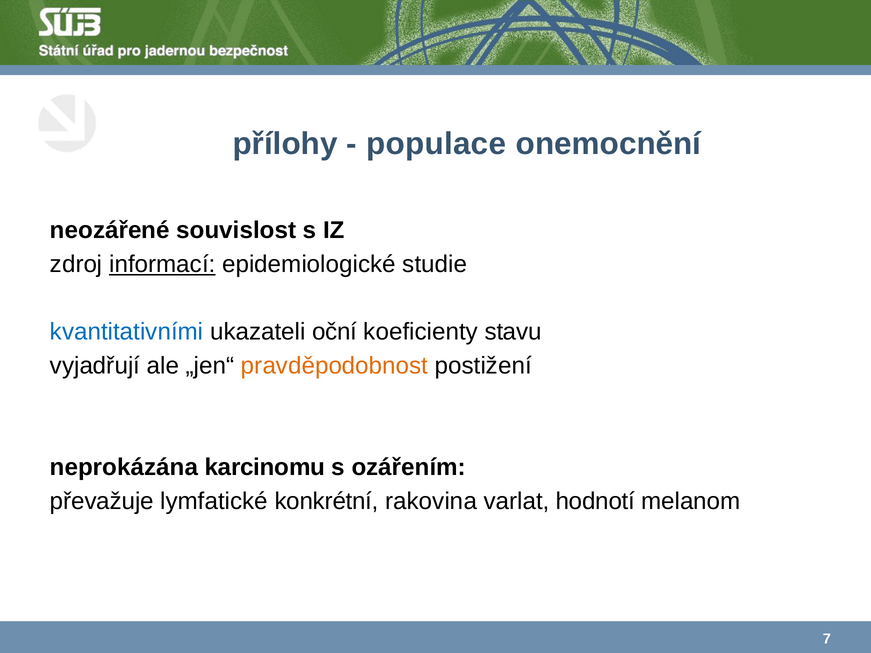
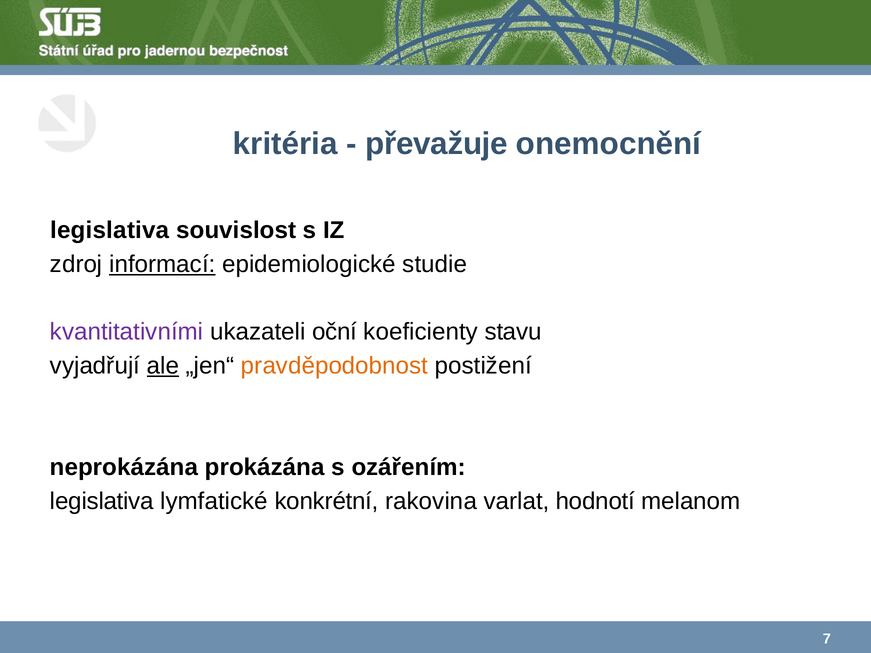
přílohy: přílohy -> kritéria
populace: populace -> převažuje
neozářené at (110, 230): neozářené -> legislativa
kvantitativními colour: blue -> purple
ale underline: none -> present
karcinomu: karcinomu -> prokázána
převažuje at (102, 502): převažuje -> legislativa
